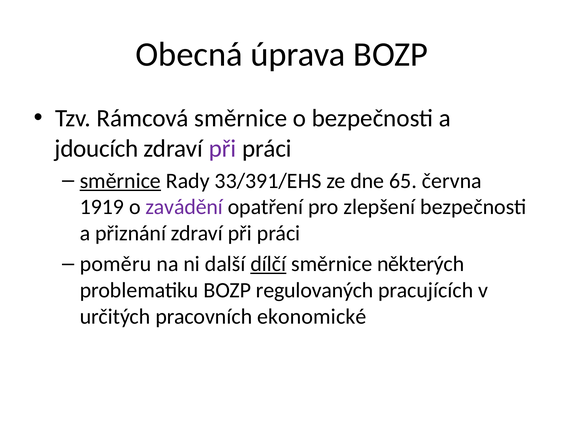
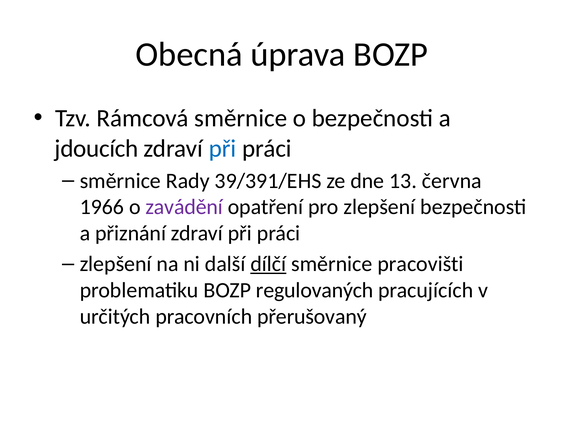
při at (223, 148) colour: purple -> blue
směrnice at (120, 181) underline: present -> none
33/391/EHS: 33/391/EHS -> 39/391/EHS
65: 65 -> 13
1919: 1919 -> 1966
poměru at (116, 264): poměru -> zlepšení
některých: některých -> pracovišti
ekonomické: ekonomické -> přerušovaný
